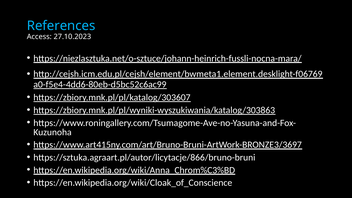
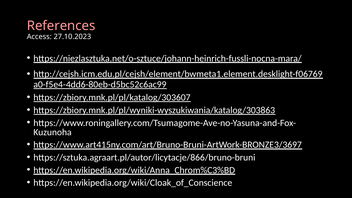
References colour: light blue -> pink
